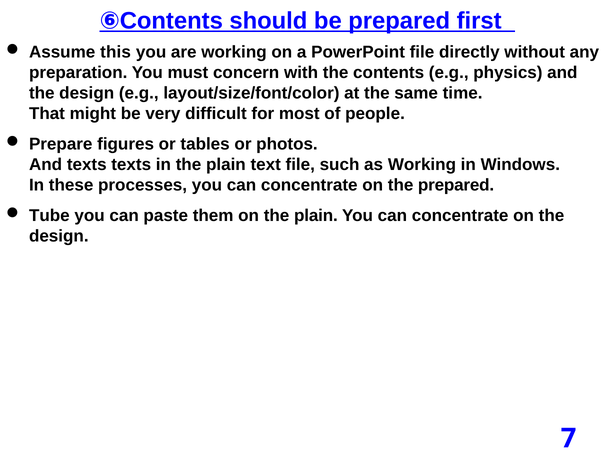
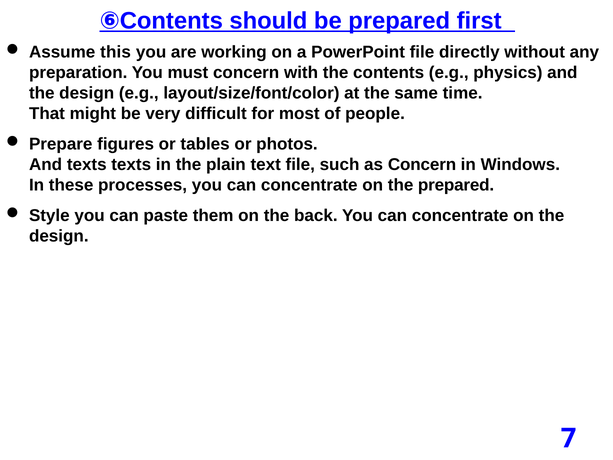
as Working: Working -> Concern
Tube: Tube -> Style
on the plain: plain -> back
